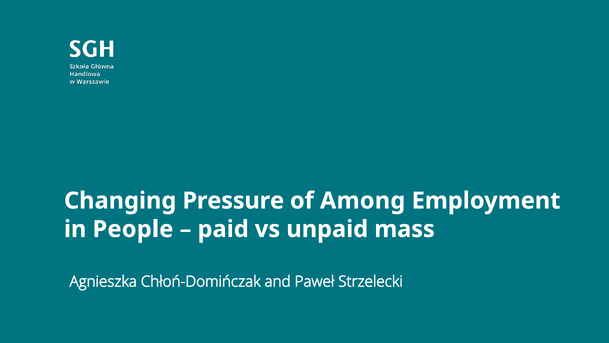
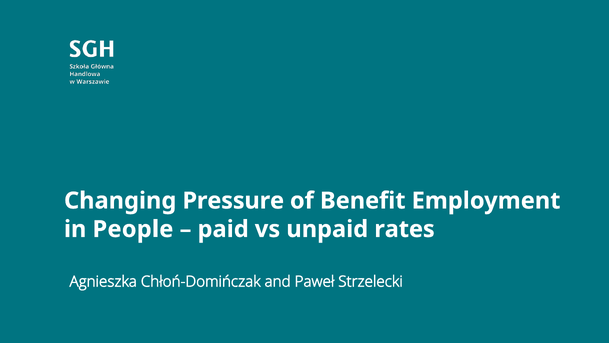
Among: Among -> Benefit
mass: mass -> rates
